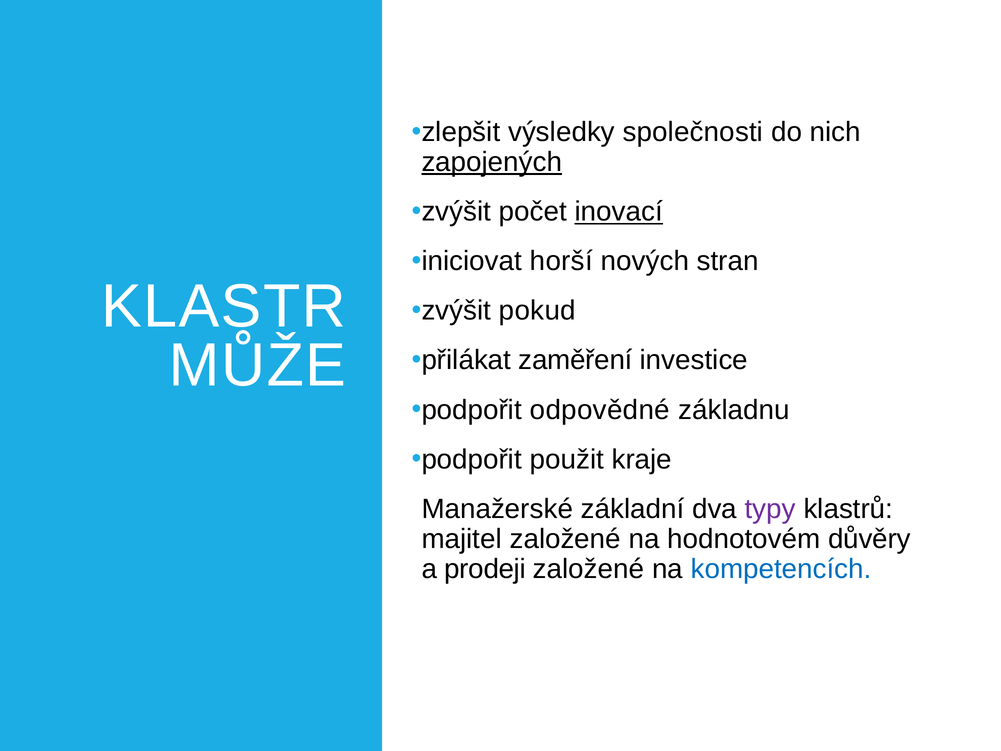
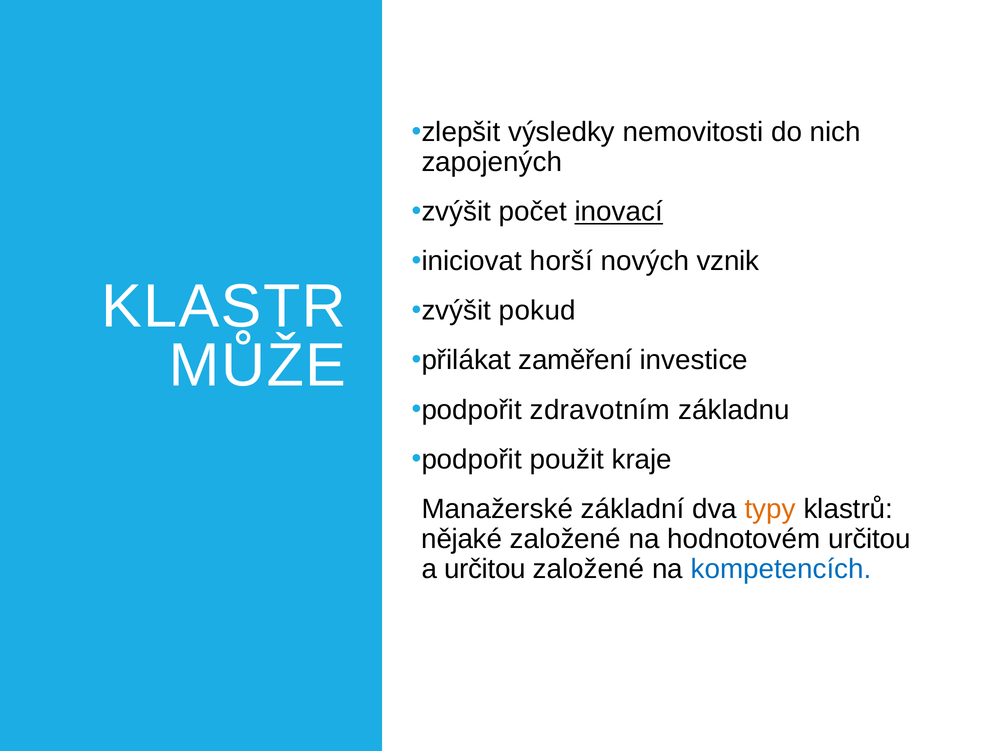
společnosti: společnosti -> nemovitosti
zapojených underline: present -> none
stran: stran -> vznik
odpovědné: odpovědné -> zdravotním
typy colour: purple -> orange
majitel: majitel -> nějaké
hodnotovém důvěry: důvěry -> určitou
a prodeji: prodeji -> určitou
